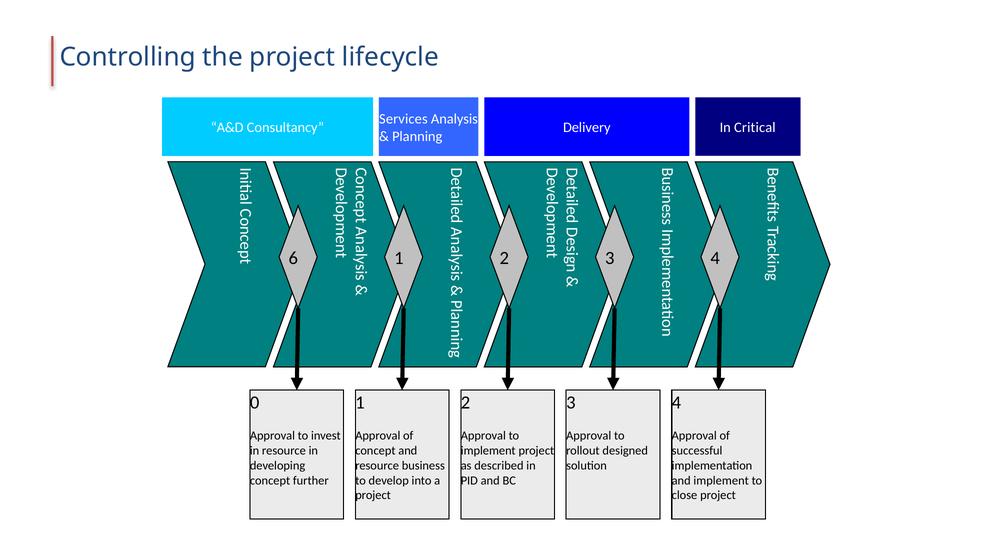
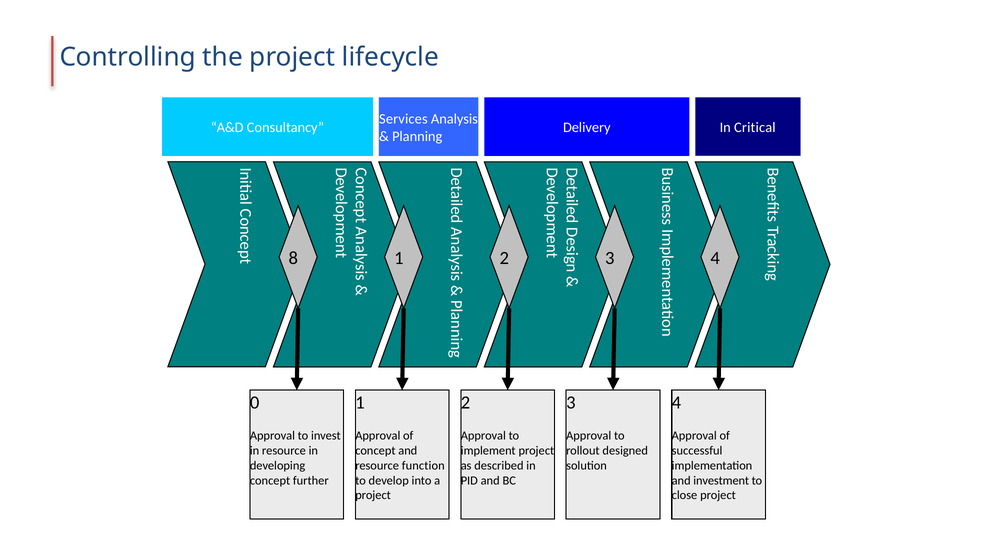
6: 6 -> 8
business: business -> function
and implement: implement -> investment
